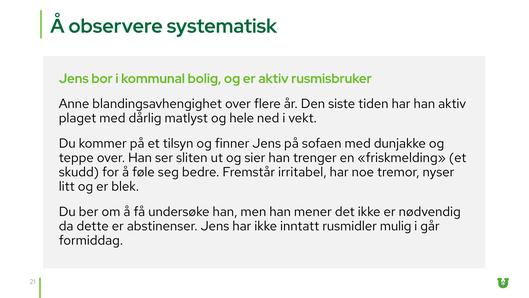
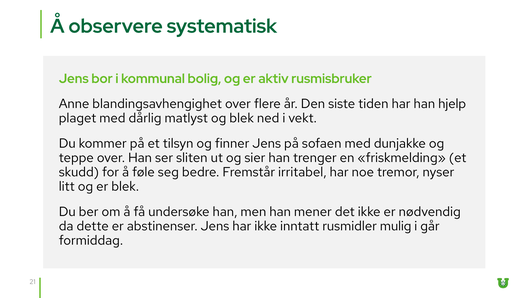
han aktiv: aktiv -> hjelp
og hele: hele -> blek
